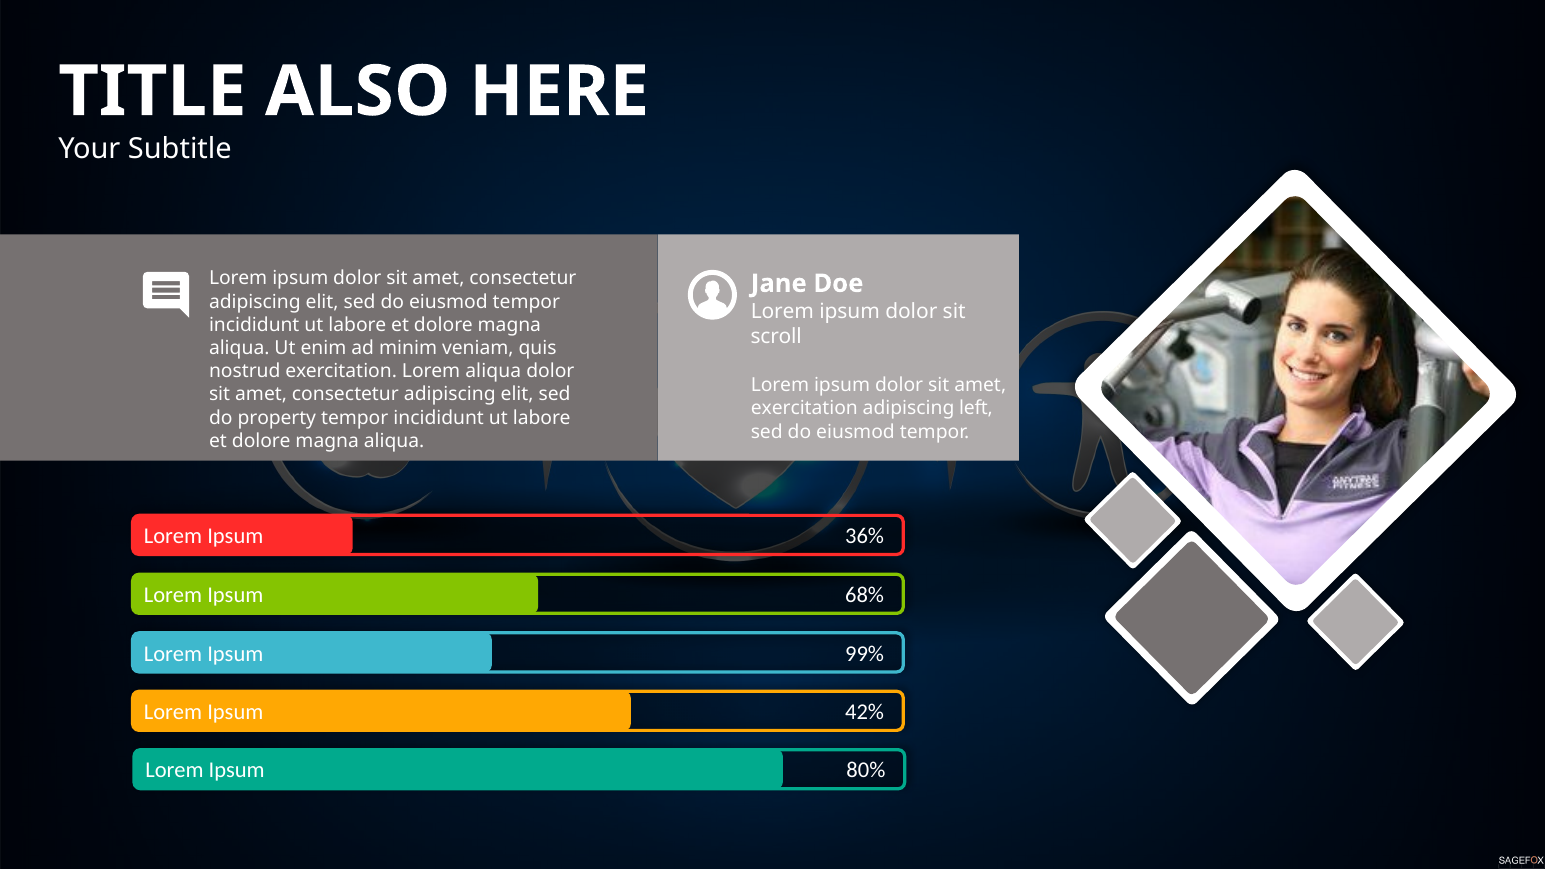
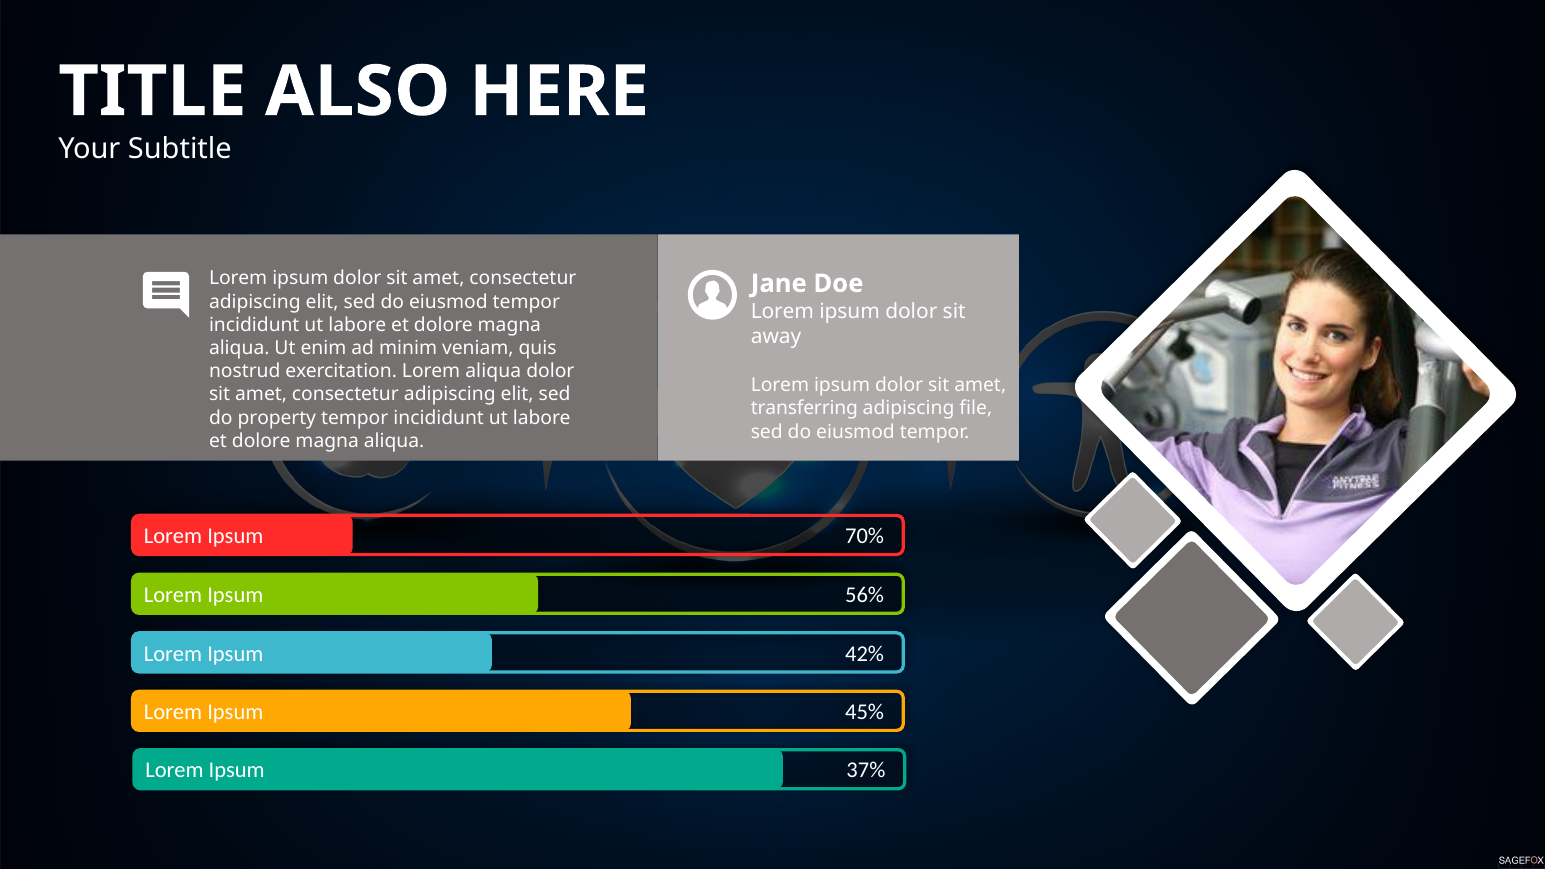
scroll: scroll -> away
exercitation at (804, 409): exercitation -> transferring
left: left -> file
36%: 36% -> 70%
68%: 68% -> 56%
99%: 99% -> 42%
42%: 42% -> 45%
80%: 80% -> 37%
